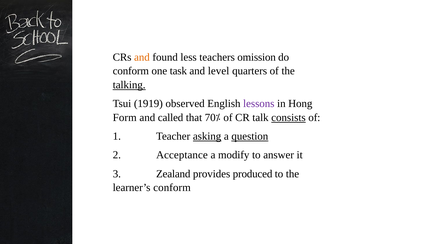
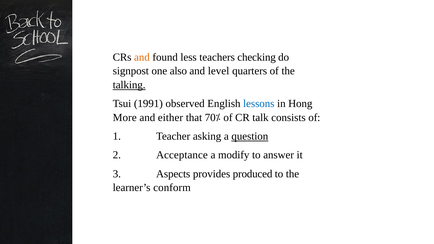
omission: omission -> checking
conform at (131, 71): conform -> signpost
task: task -> also
1919: 1919 -> 1991
lessons colour: purple -> blue
Form: Form -> More
called: called -> either
consists underline: present -> none
asking underline: present -> none
Zealand: Zealand -> Aspects
